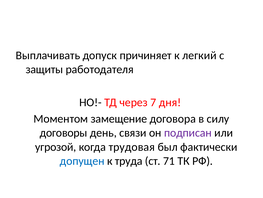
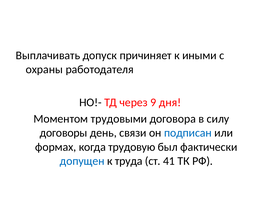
легкий: легкий -> иными
защиты: защиты -> охраны
7: 7 -> 9
замещение: замещение -> трудовыми
подписан colour: purple -> blue
угрозой: угрозой -> формах
трудовая: трудовая -> трудовую
71: 71 -> 41
